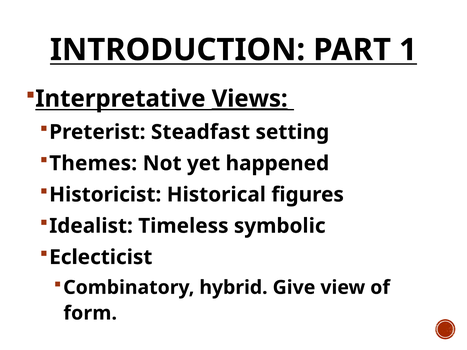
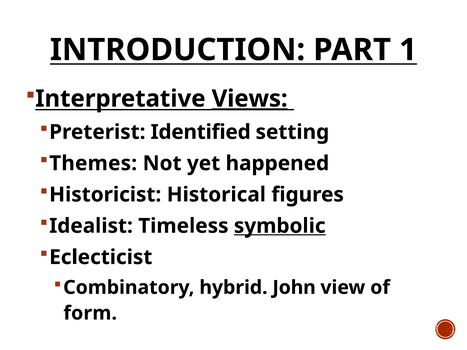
Steadfast: Steadfast -> Identified
symbolic underline: none -> present
Give: Give -> John
